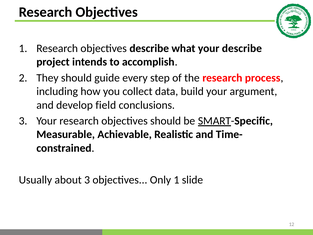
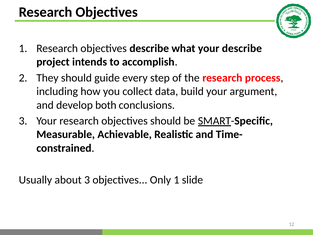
field: field -> both
